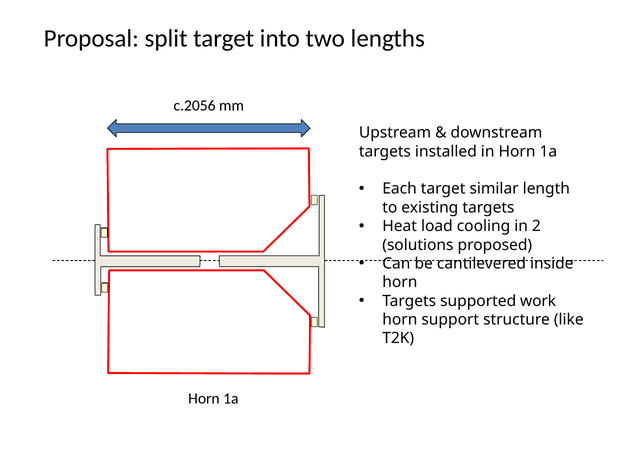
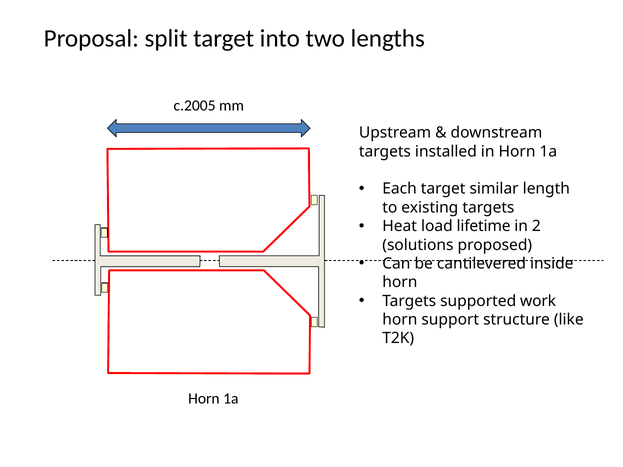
c.2056: c.2056 -> c.2005
cooling: cooling -> lifetime
